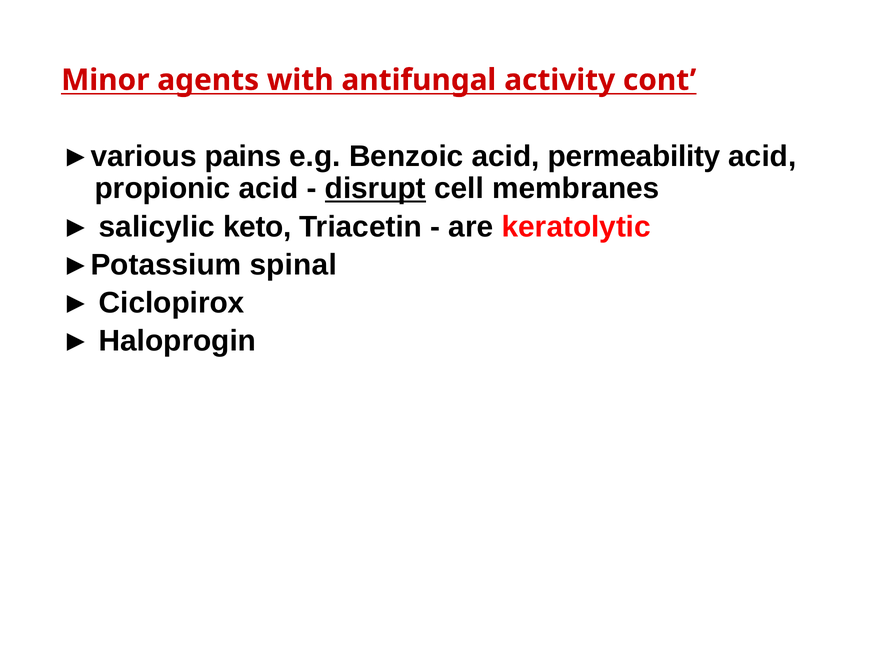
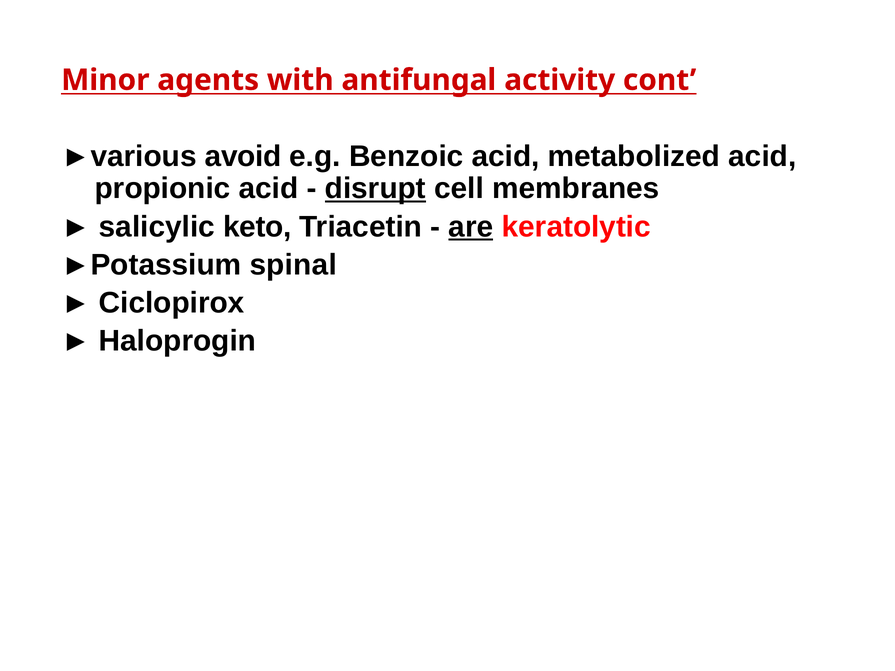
pains: pains -> avoid
permeability: permeability -> metabolized
are underline: none -> present
